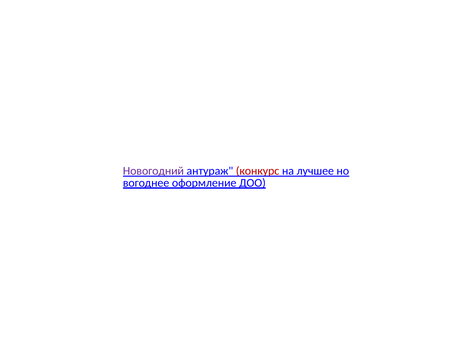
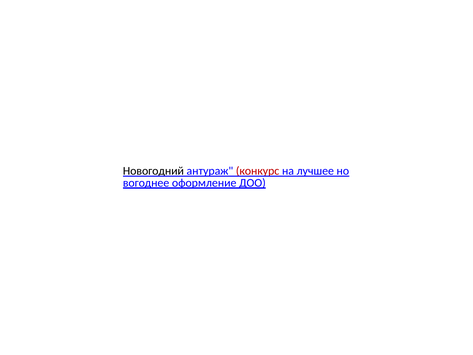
Новогодний colour: purple -> black
